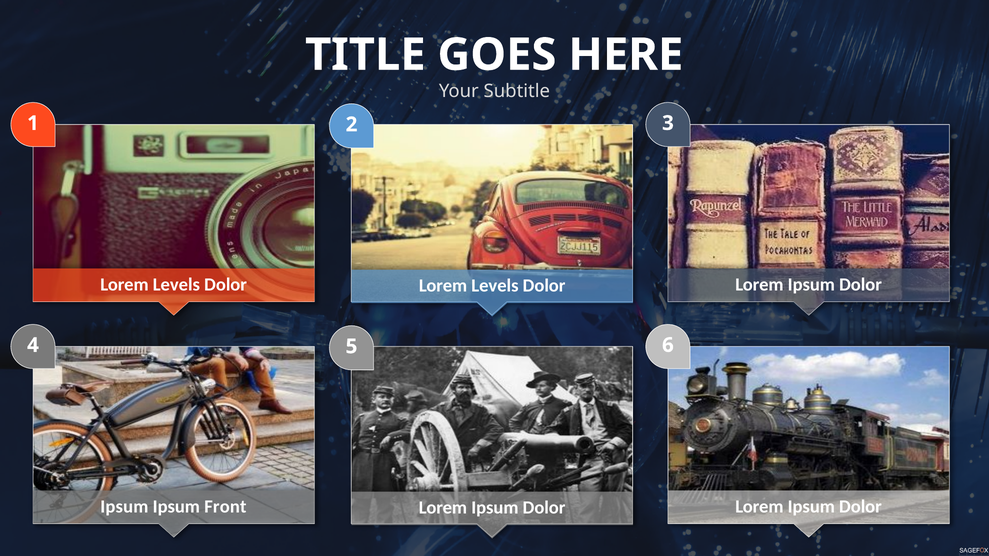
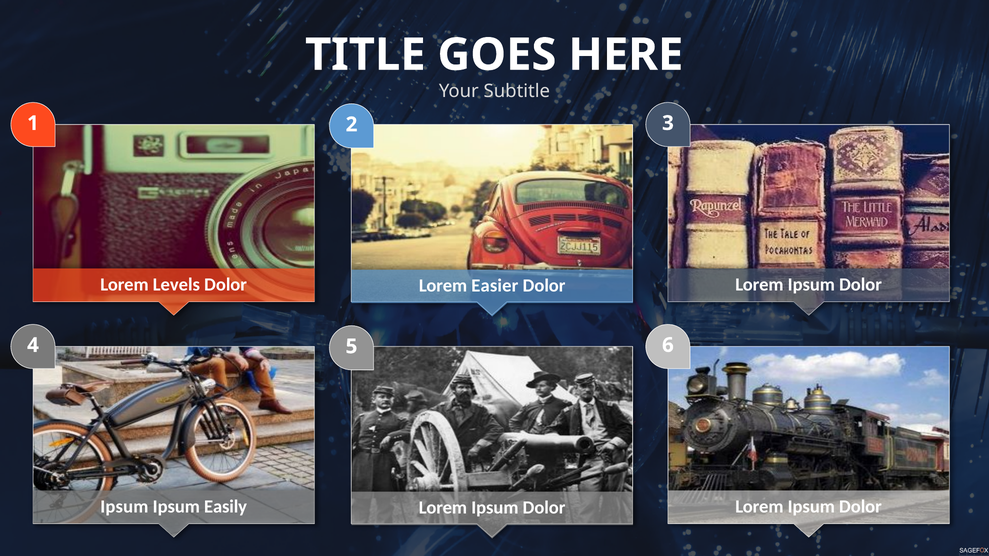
Levels at (495, 286): Levels -> Easier
Front: Front -> Easily
